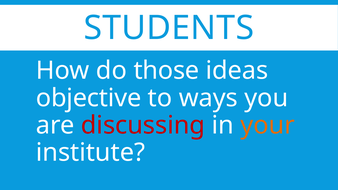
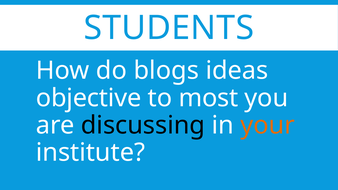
those: those -> blogs
ways: ways -> most
discussing colour: red -> black
